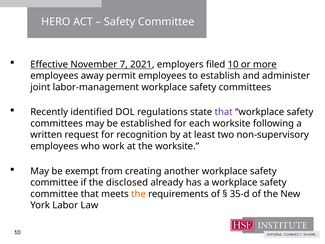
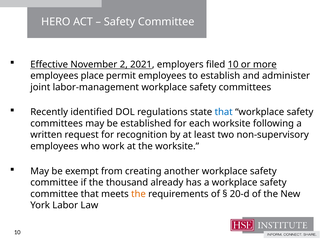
7: 7 -> 2
away: away -> place
that at (224, 112) colour: purple -> blue
disclosed: disclosed -> thousand
35-d: 35-d -> 20-d
